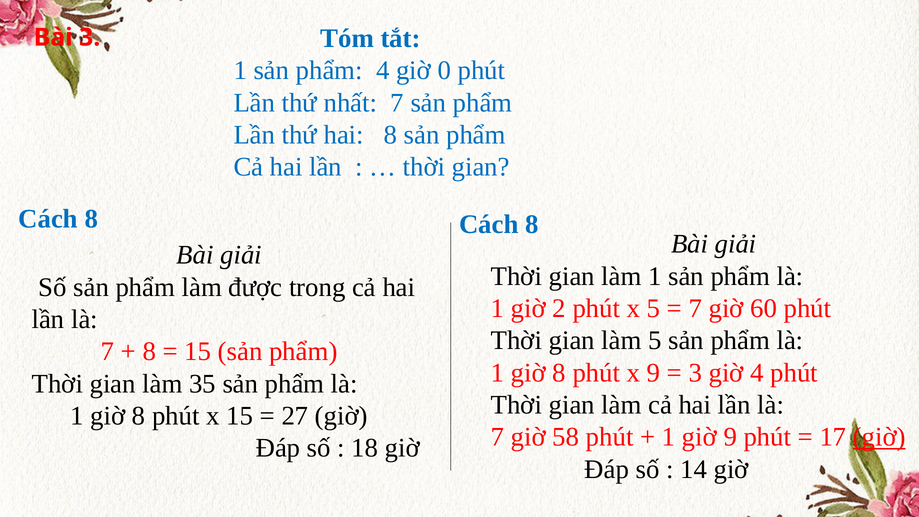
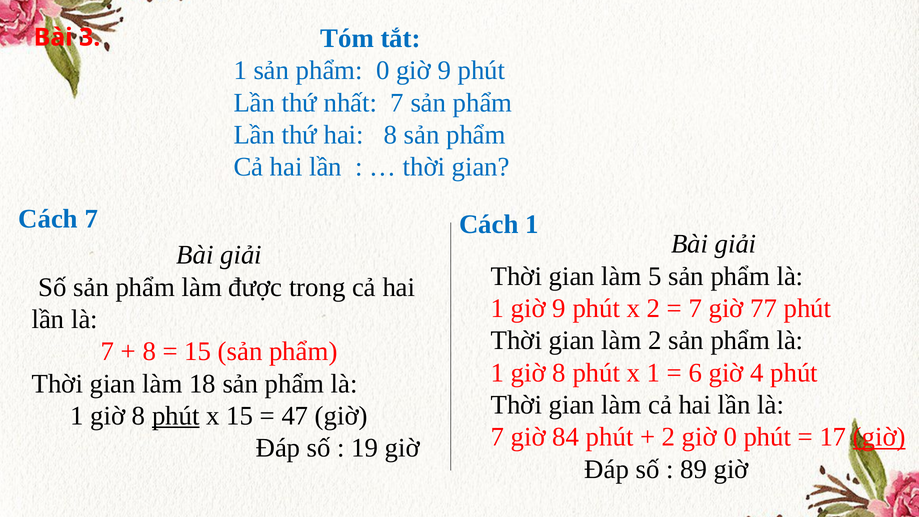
phẩm 4: 4 -> 0
0 at (444, 71): 0 -> 9
8 at (91, 219): 8 -> 7
8 at (532, 224): 8 -> 1
làm 1: 1 -> 5
1 giờ 2: 2 -> 9
x 5: 5 -> 2
60: 60 -> 77
làm 5: 5 -> 2
x 9: 9 -> 1
3 at (695, 373): 3 -> 6
35: 35 -> 18
phút at (176, 416) underline: none -> present
27: 27 -> 47
58: 58 -> 84
1 at (669, 437): 1 -> 2
giờ 9: 9 -> 0
18: 18 -> 19
14: 14 -> 89
